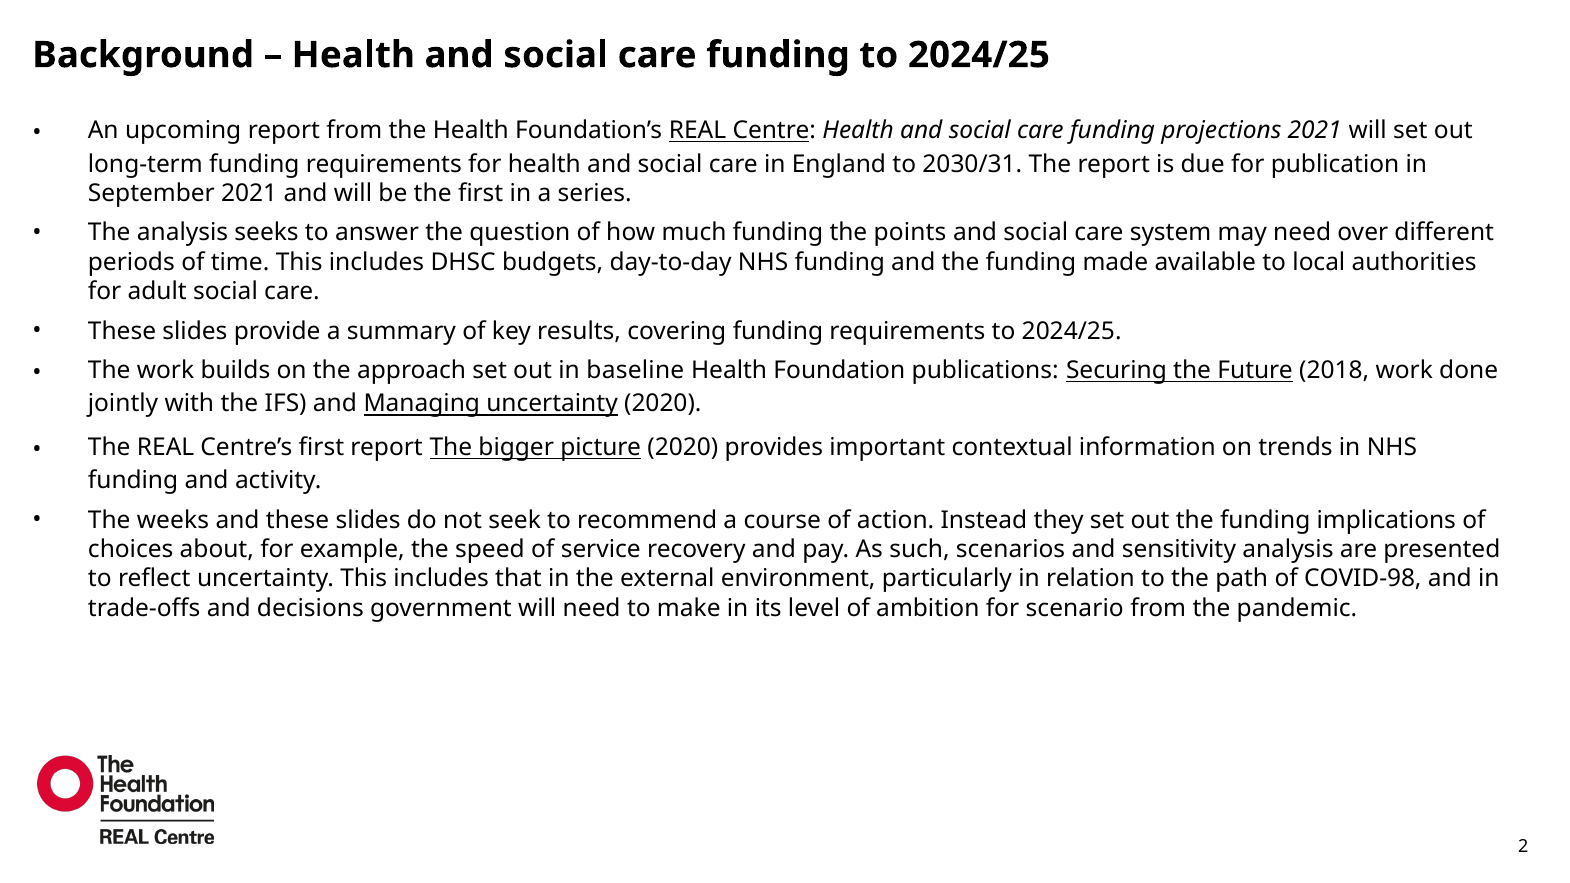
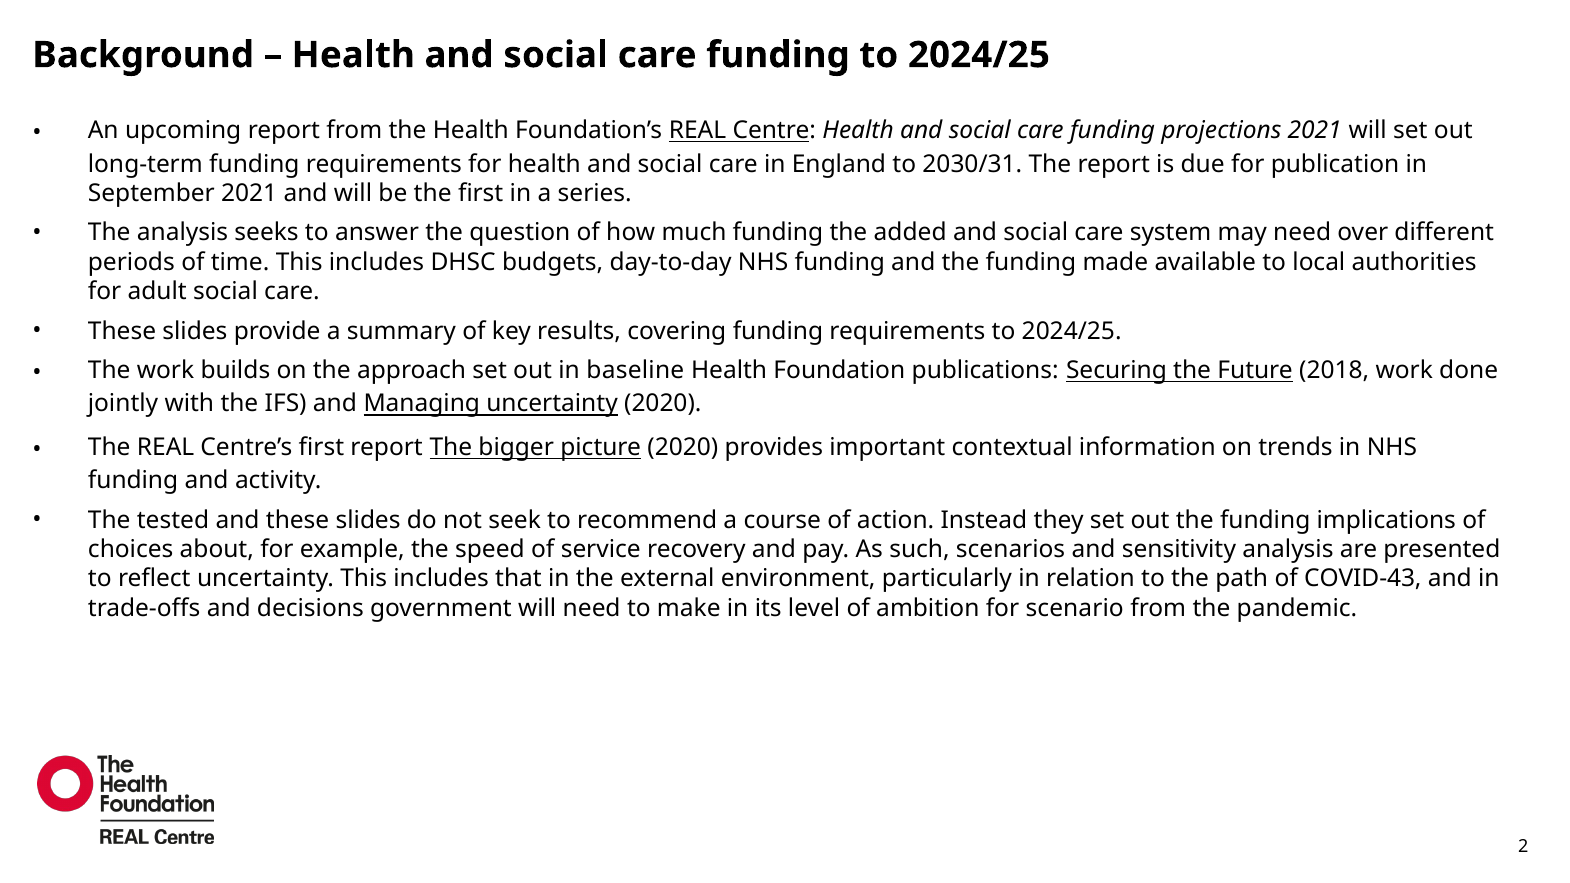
points: points -> added
weeks: weeks -> tested
COVID-98: COVID-98 -> COVID-43
